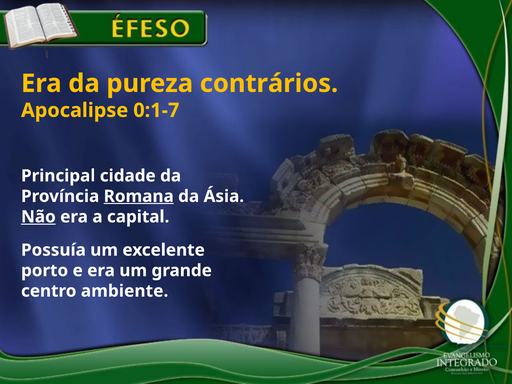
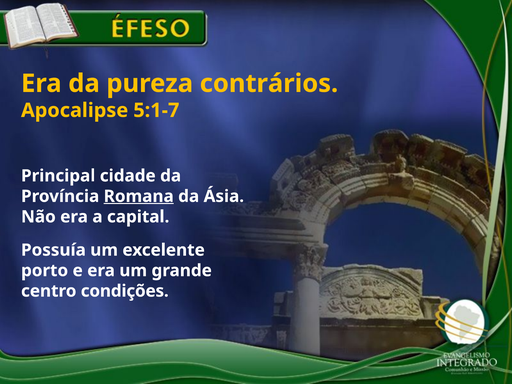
0:1-7: 0:1-7 -> 5:1-7
Não underline: present -> none
ambiente: ambiente -> condições
